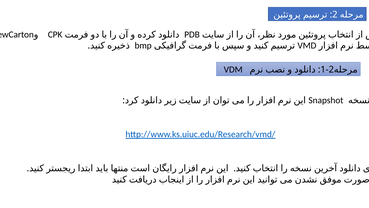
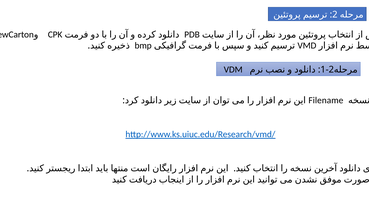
Snapshot: Snapshot -> Filename
